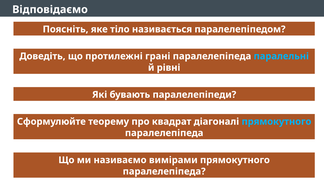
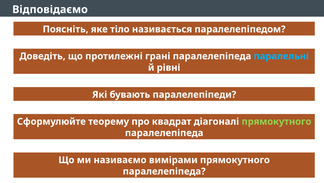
прямокутного at (276, 121) colour: light blue -> light green
